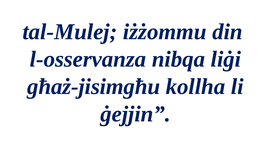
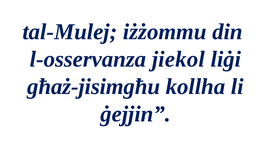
nibqa: nibqa -> jiekol
